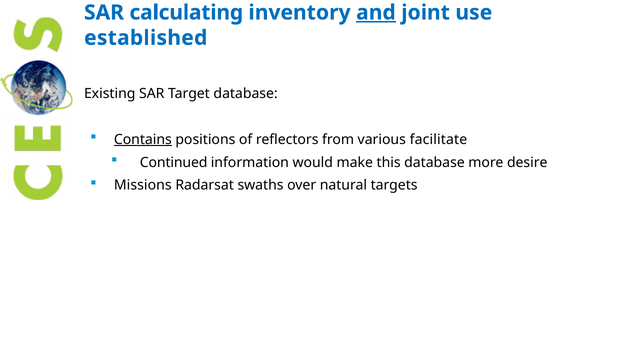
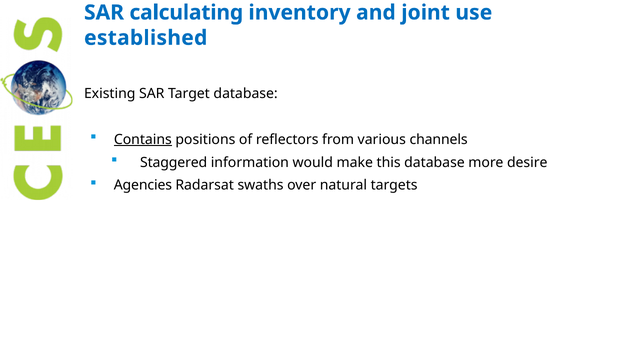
and underline: present -> none
facilitate: facilitate -> channels
Continued: Continued -> Staggered
Missions: Missions -> Agencies
